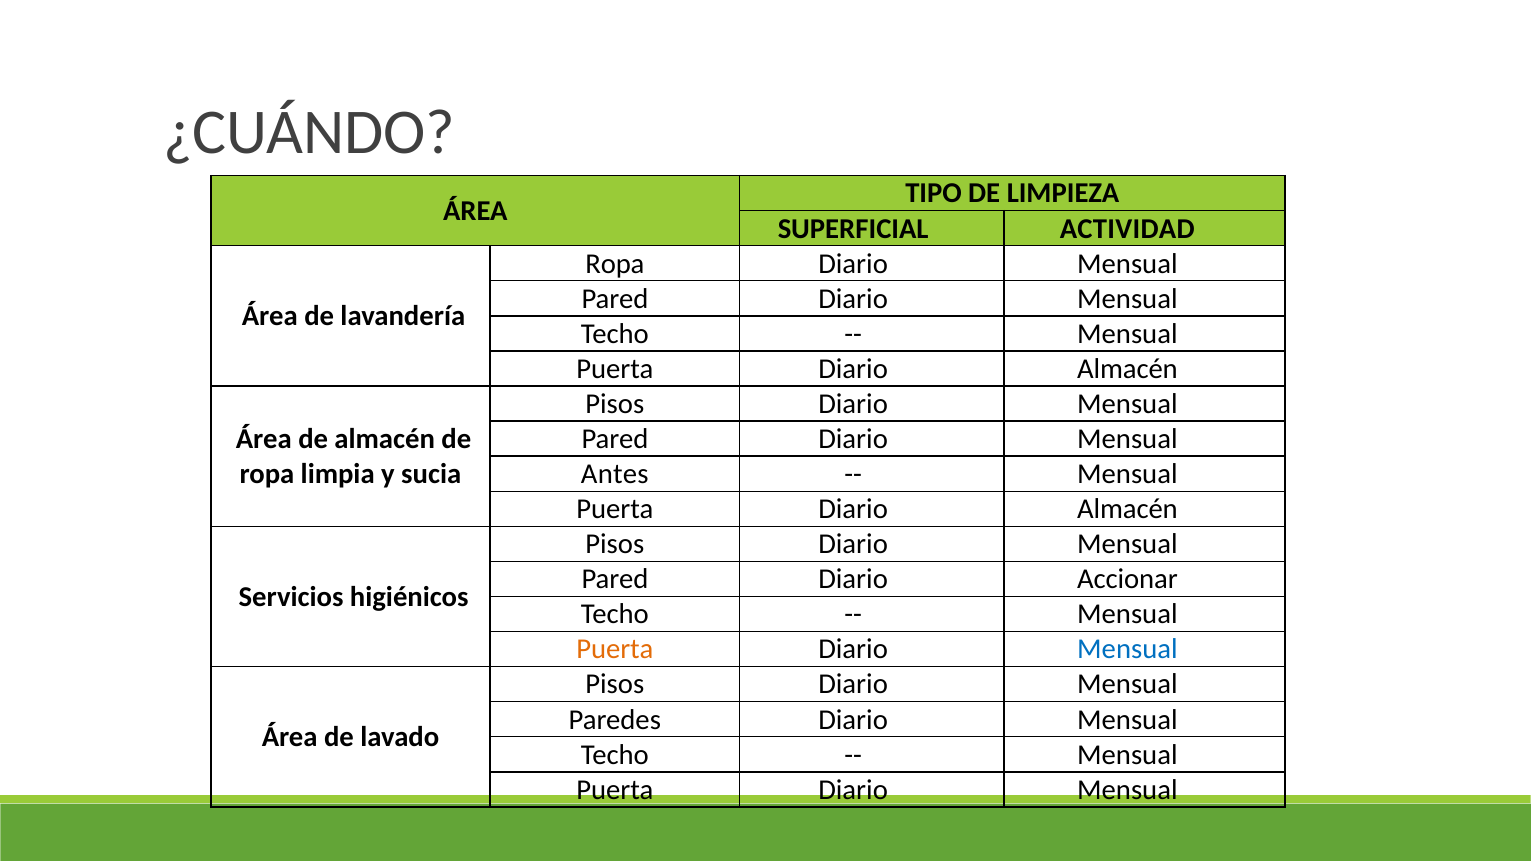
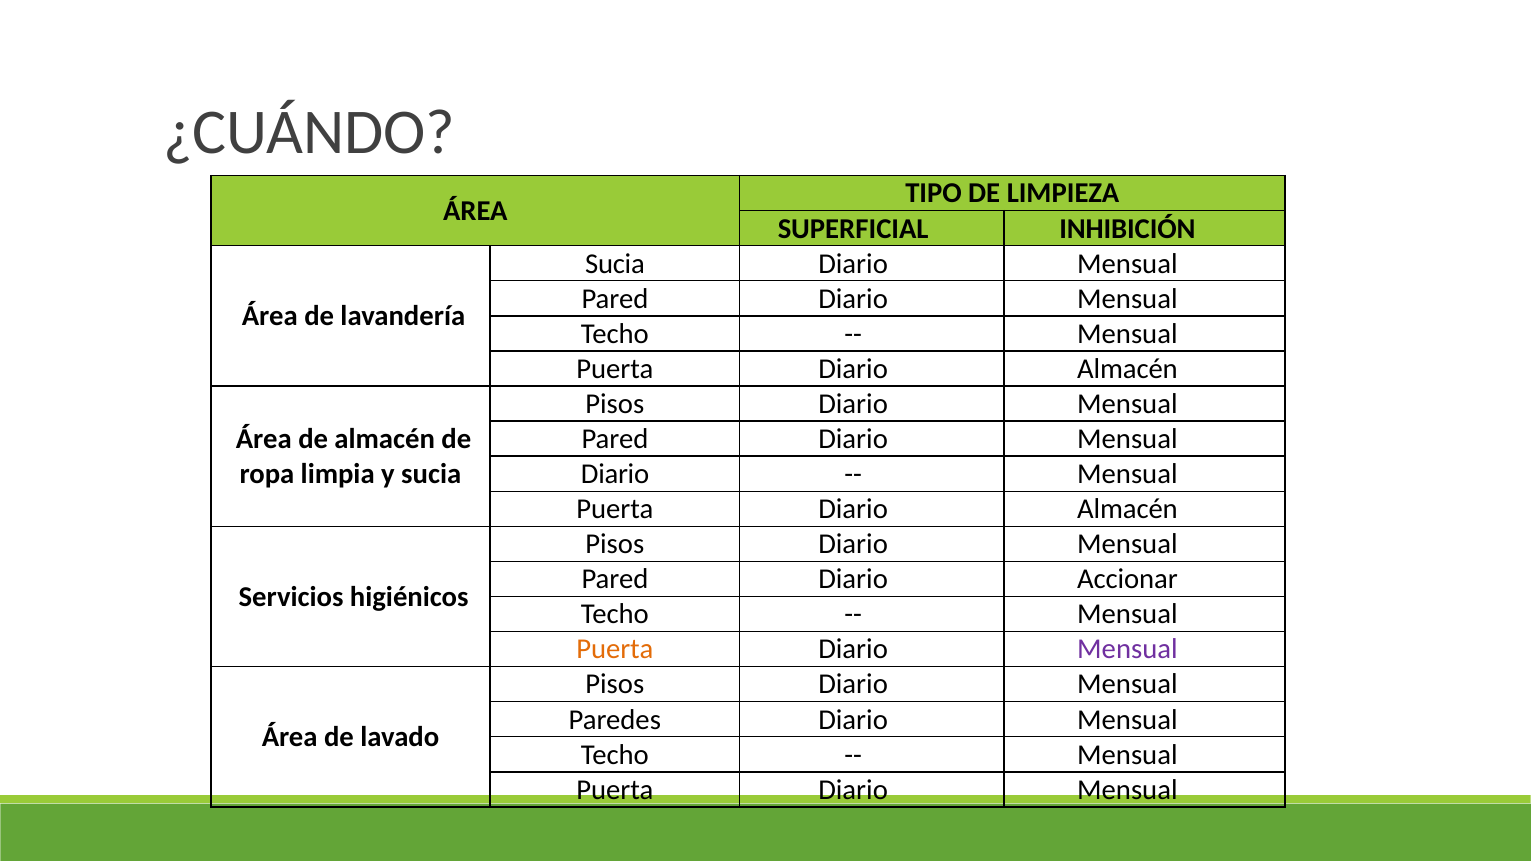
ACTIVIDAD: ACTIVIDAD -> INHIBICIÓN
Ropa at (615, 264): Ropa -> Sucia
Antes at (615, 474): Antes -> Diario
Mensual at (1127, 650) colour: blue -> purple
